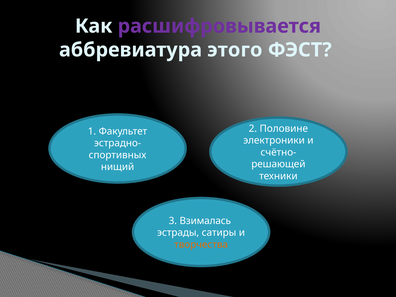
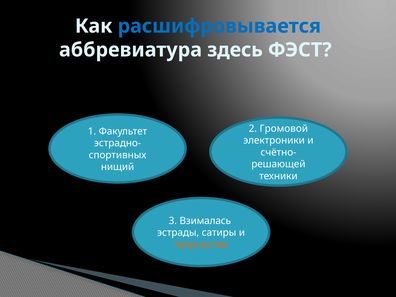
расшифровывается colour: purple -> blue
этого: этого -> здесь
Половине: Половине -> Громовой
